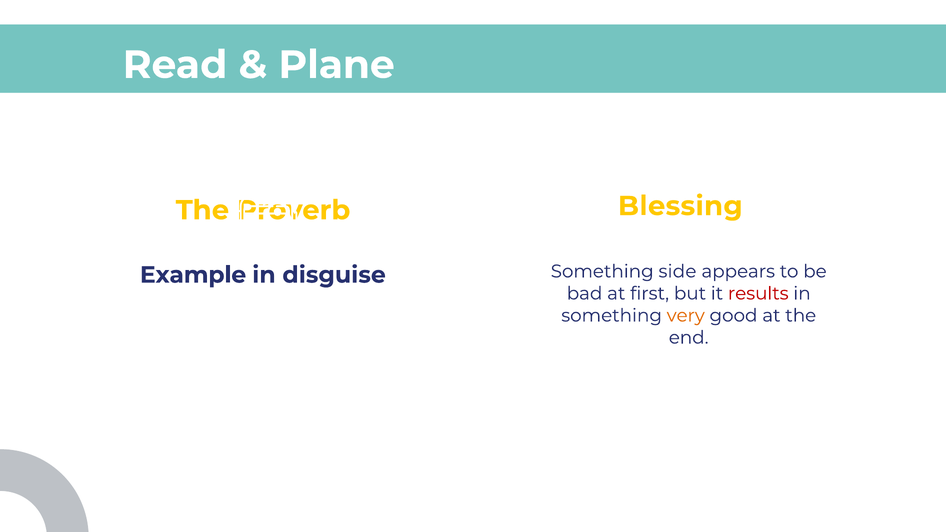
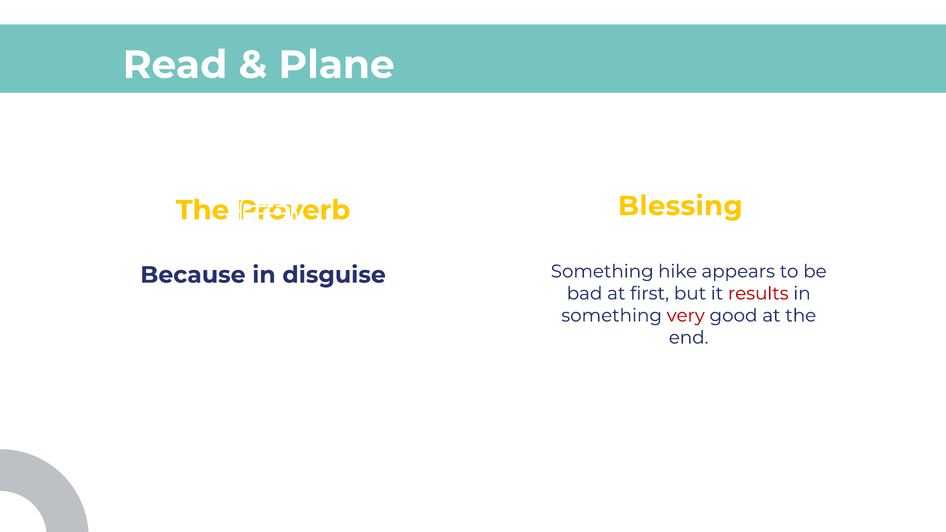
side: side -> hike
Example: Example -> Because
very colour: orange -> red
